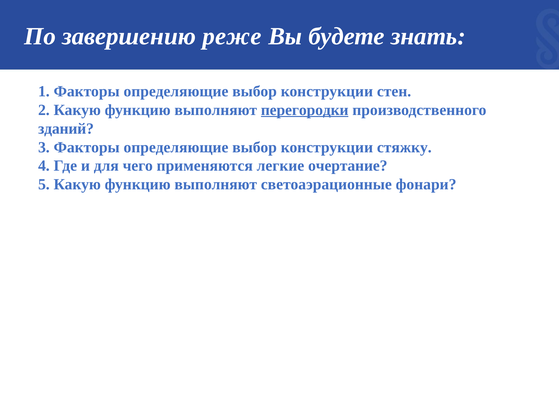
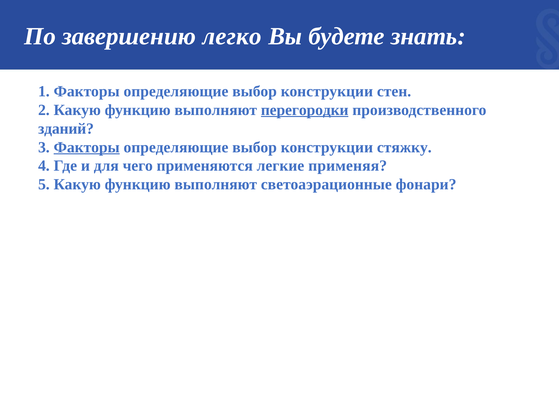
реже: реже -> легко
Факторы at (87, 147) underline: none -> present
очертание: очертание -> применяя
